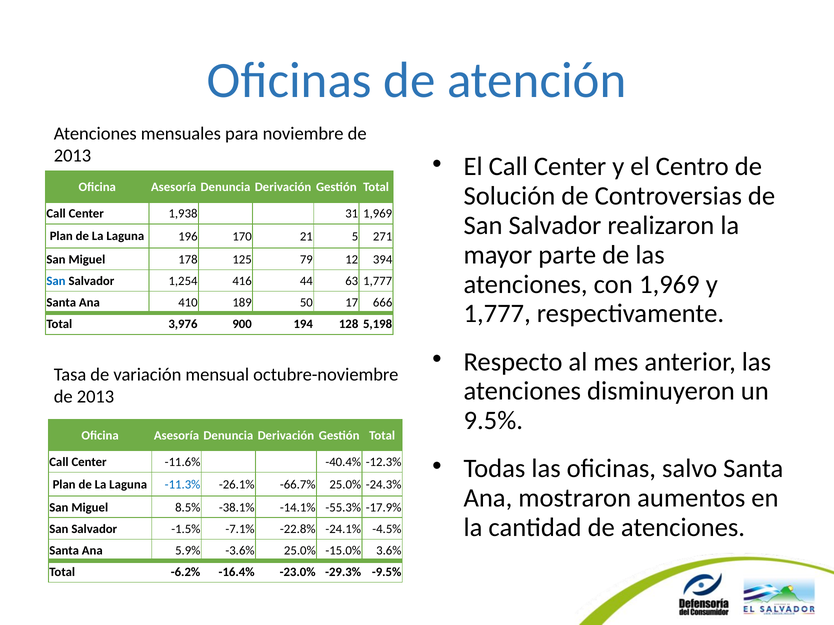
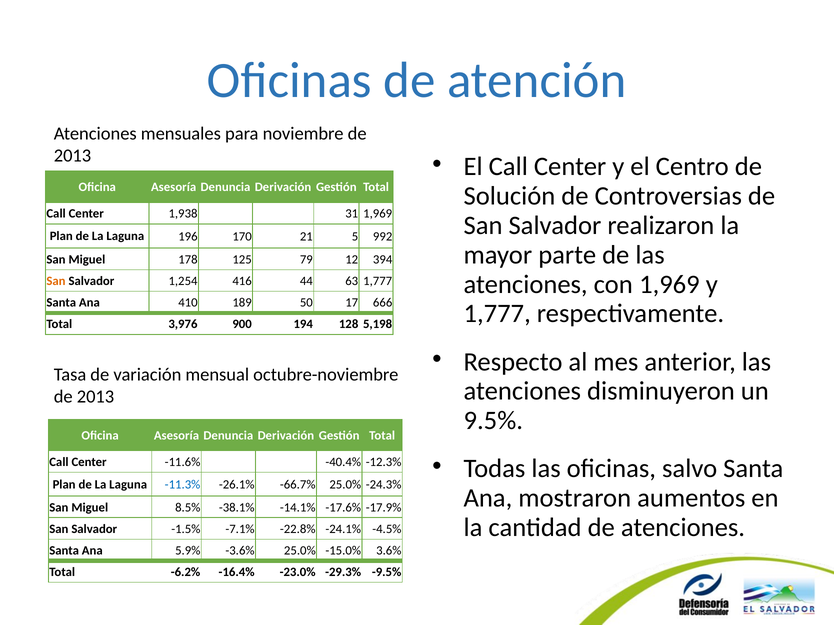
271: 271 -> 992
San at (56, 281) colour: blue -> orange
-55.3%: -55.3% -> -17.6%
